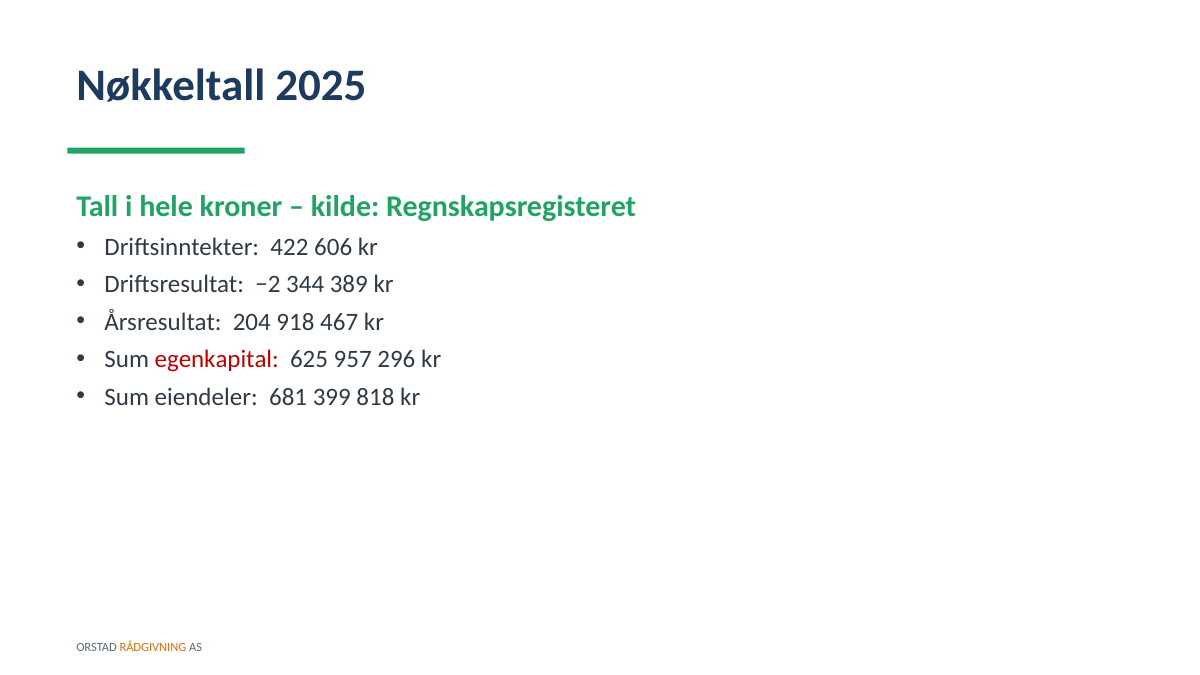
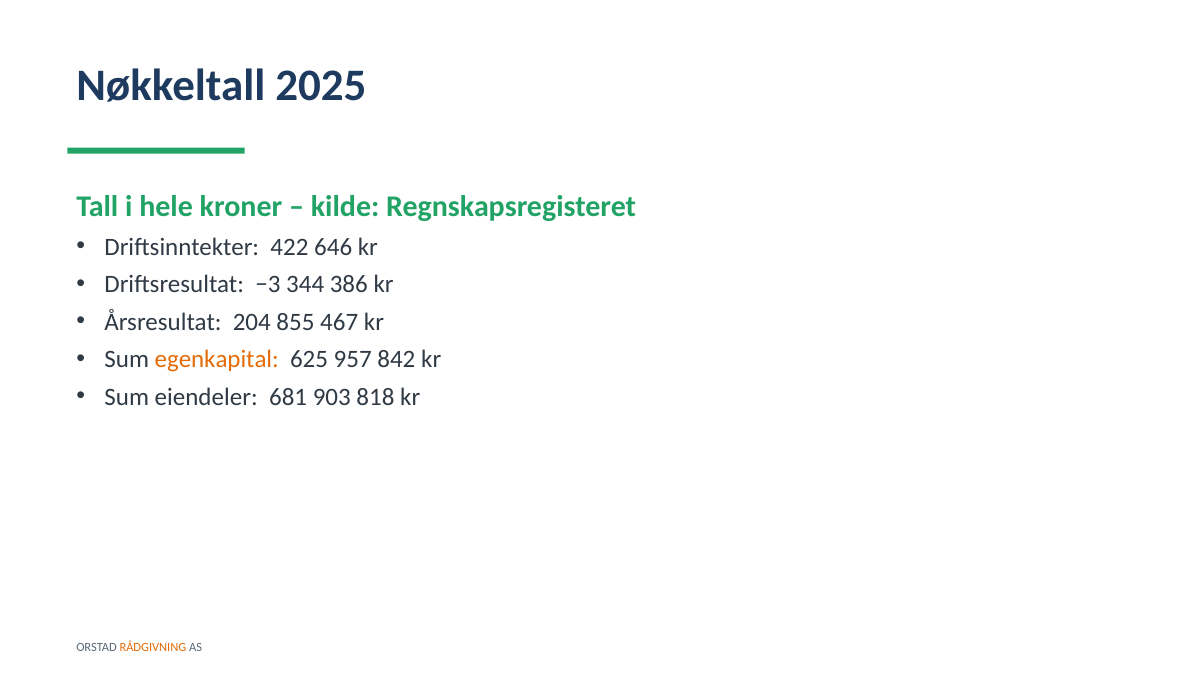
606: 606 -> 646
−2: −2 -> −3
389: 389 -> 386
918: 918 -> 855
egenkapital colour: red -> orange
296: 296 -> 842
399: 399 -> 903
